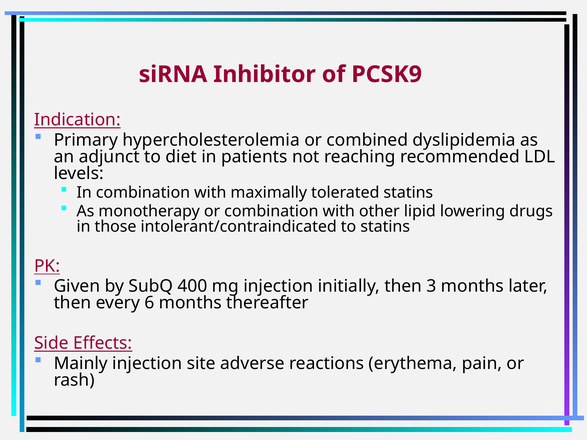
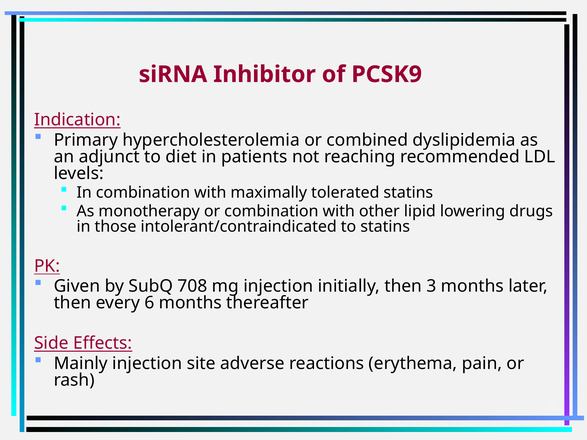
400: 400 -> 708
